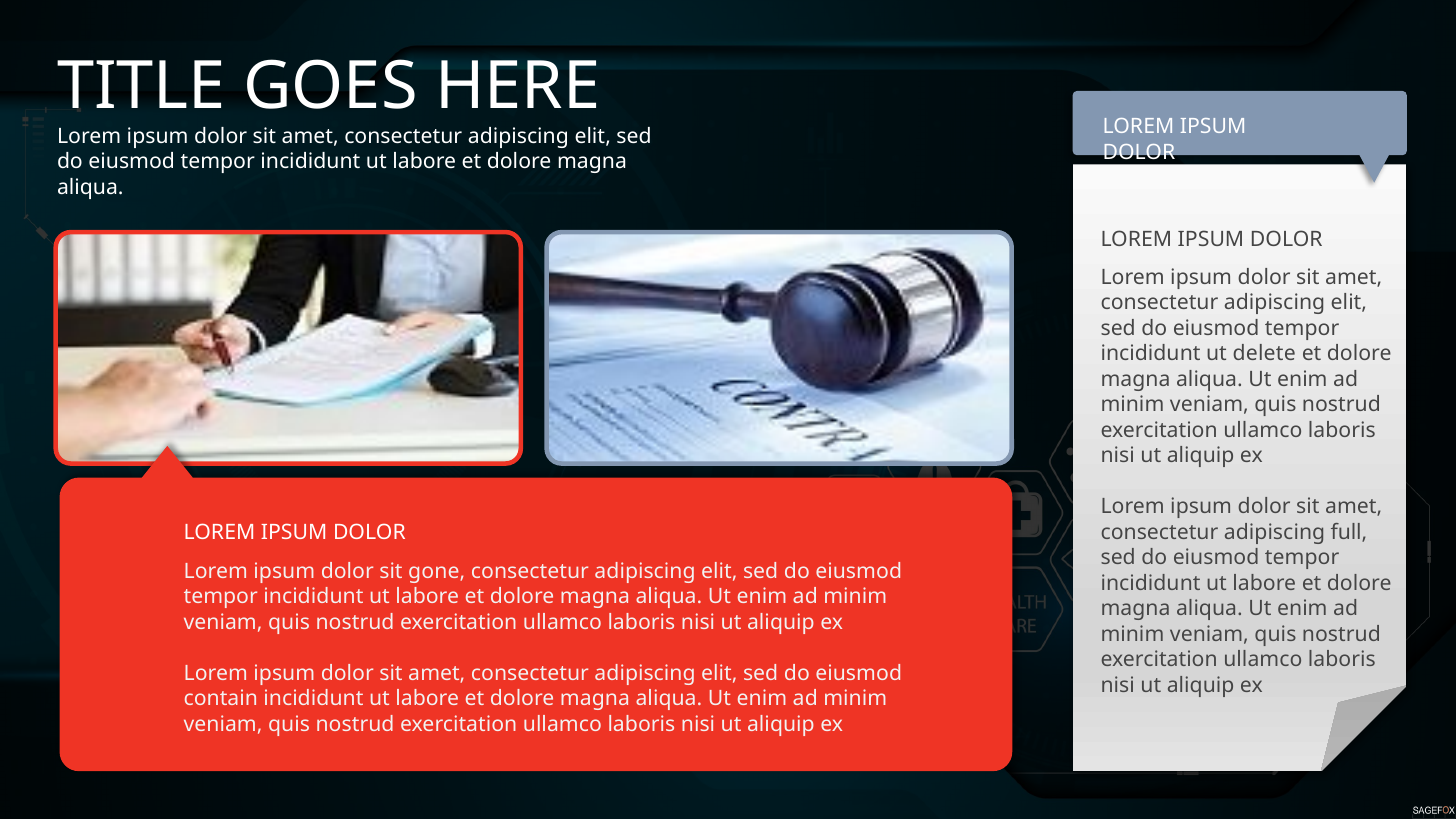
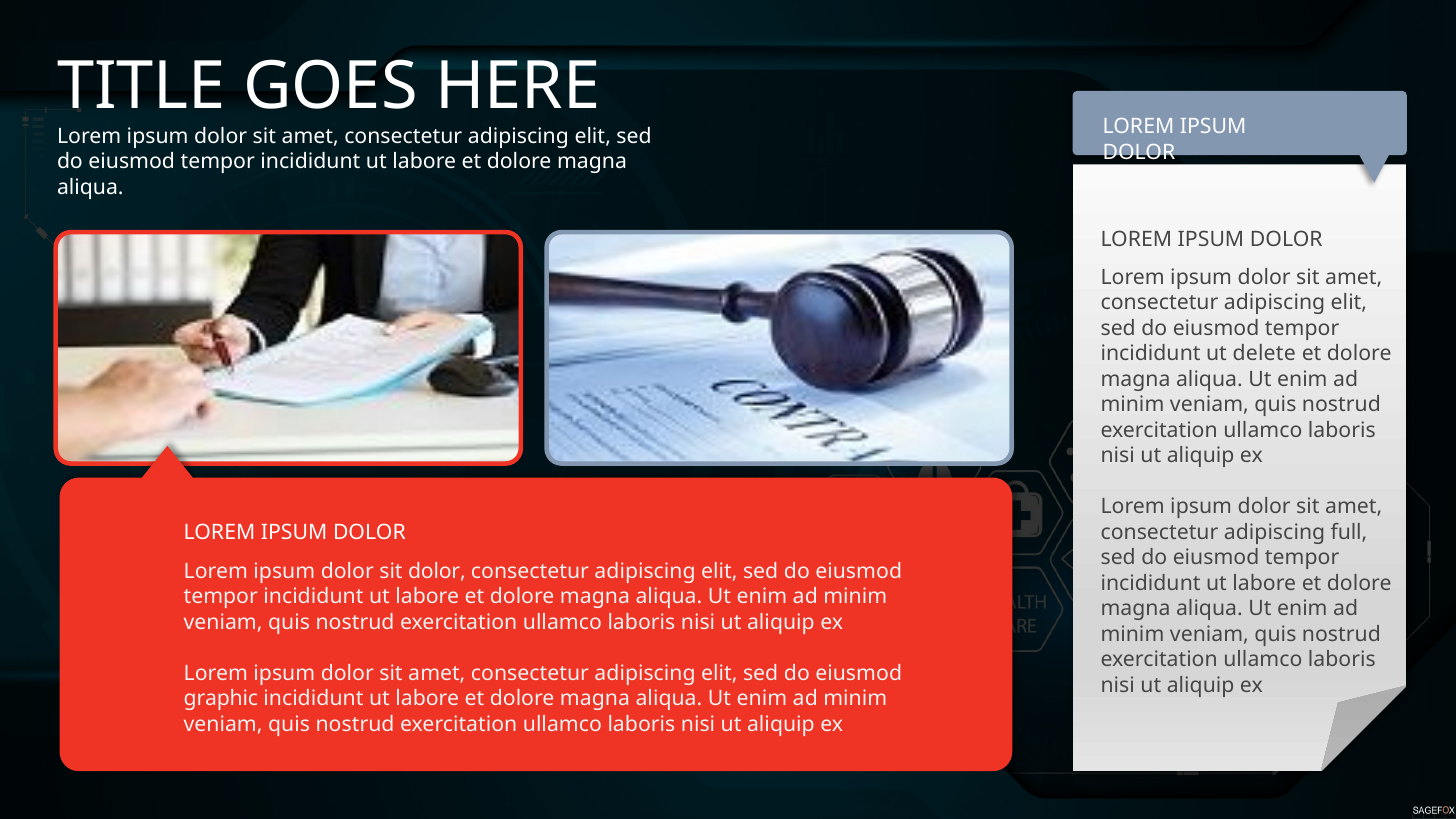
sit gone: gone -> dolor
contain: contain -> graphic
